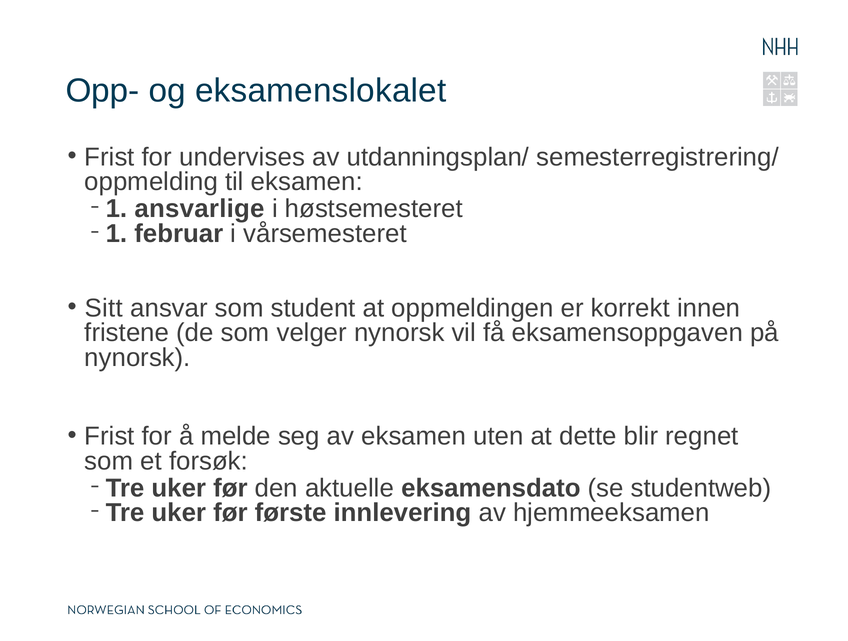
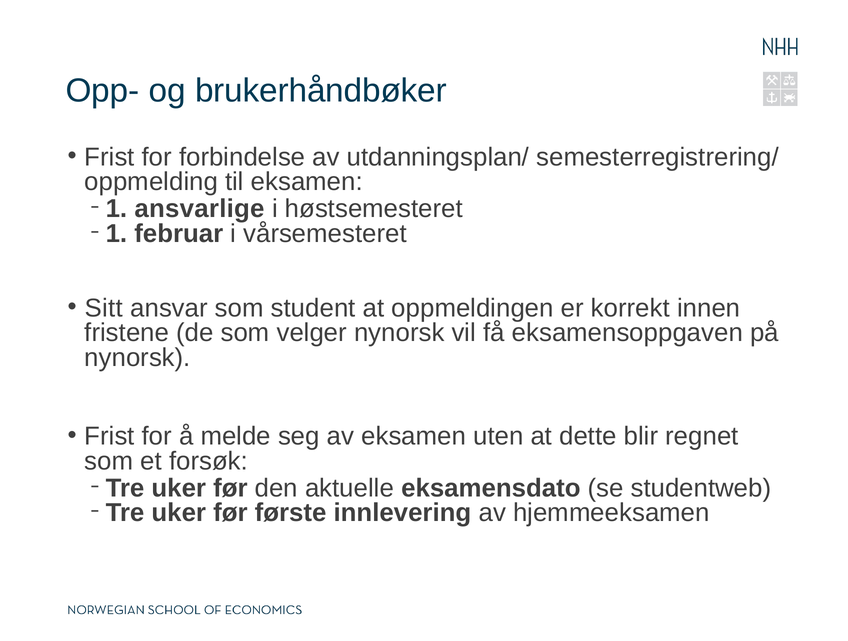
eksamenslokalet: eksamenslokalet -> brukerhåndbøker
undervises: undervises -> forbindelse
